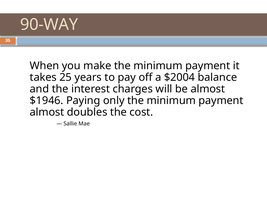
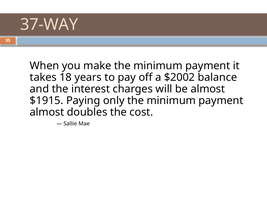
90-WAY: 90-WAY -> 37-WAY
25: 25 -> 18
$2004: $2004 -> $2002
$1946: $1946 -> $1915
